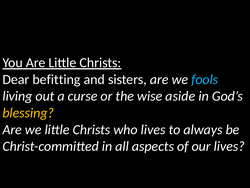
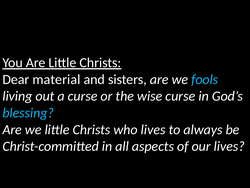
befitting: befitting -> material
wise aside: aside -> curse
blessing colour: yellow -> light blue
